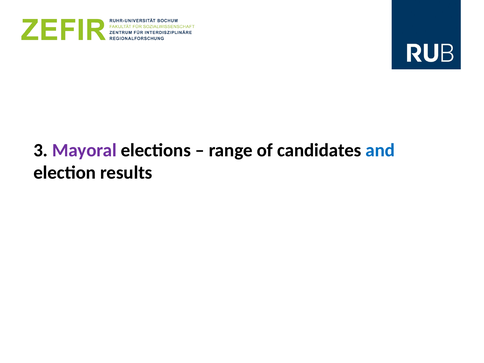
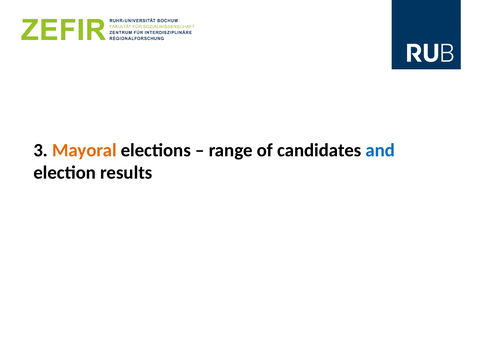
Mayoral colour: purple -> orange
